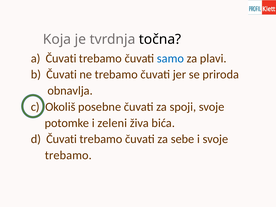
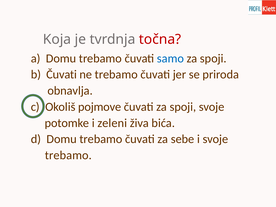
točna colour: black -> red
a Čuvati: Čuvati -> Domu
plavi at (213, 58): plavi -> spoji
posebne: posebne -> pojmove
d Čuvati: Čuvati -> Domu
